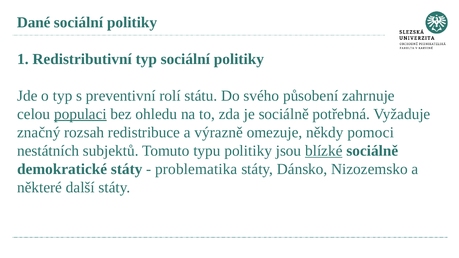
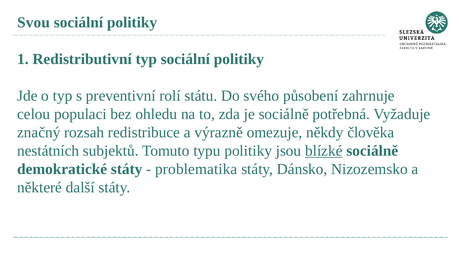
Dané: Dané -> Svou
populaci underline: present -> none
pomoci: pomoci -> člověka
